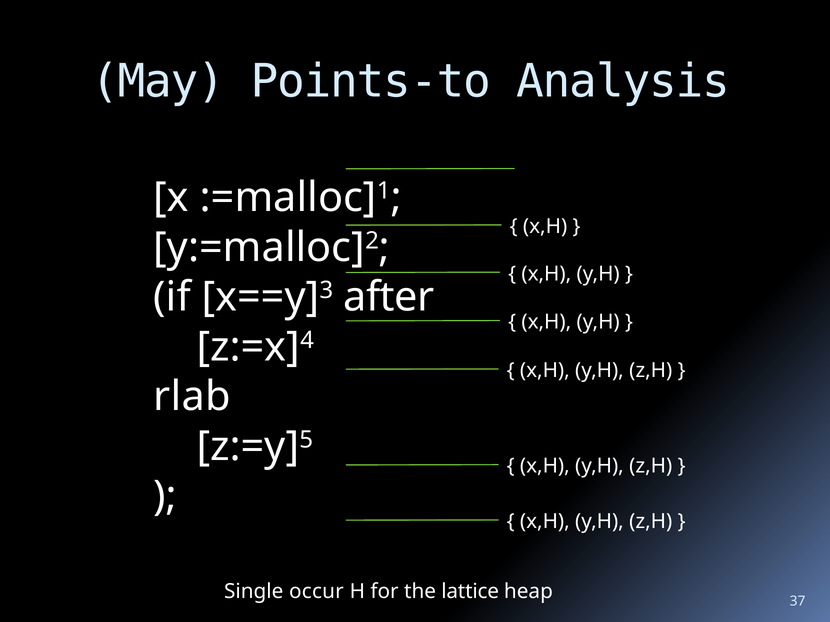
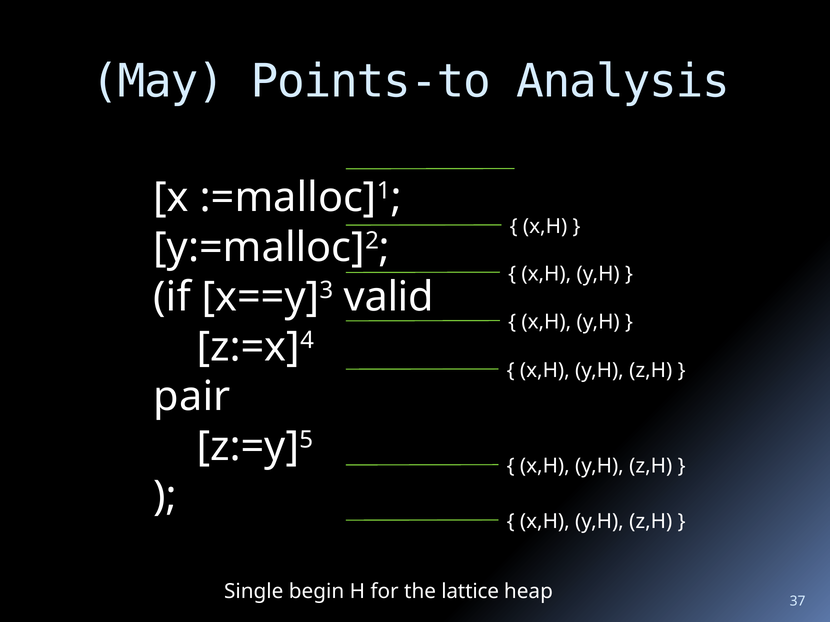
after: after -> valid
rlab: rlab -> pair
occur: occur -> begin
